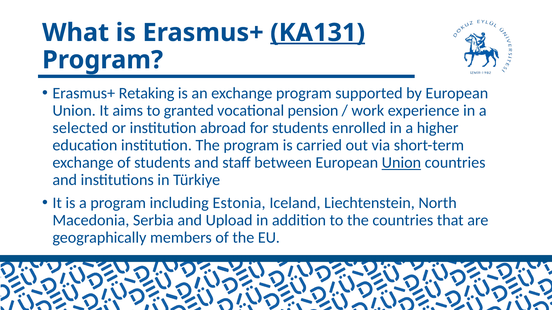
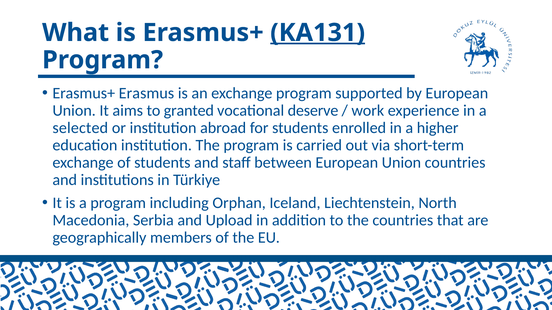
Retaking: Retaking -> Erasmus
pension: pension -> deserve
Union at (401, 163) underline: present -> none
Estonia: Estonia -> Orphan
